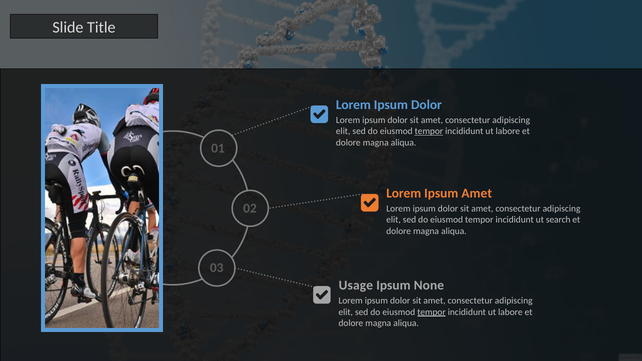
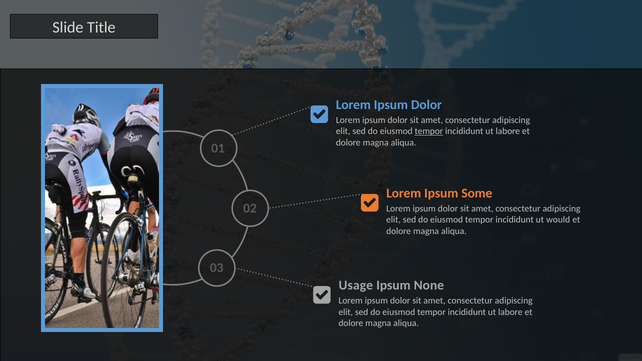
Ipsum Amet: Amet -> Some
search: search -> would
tempor at (431, 312) underline: present -> none
